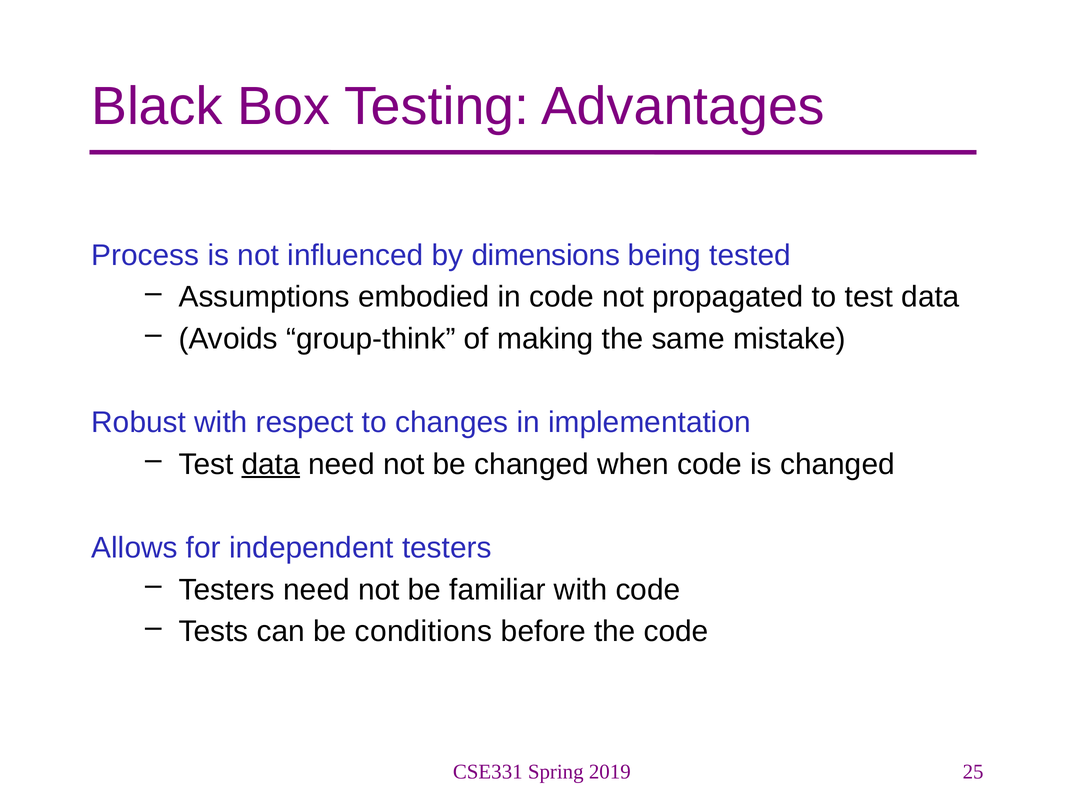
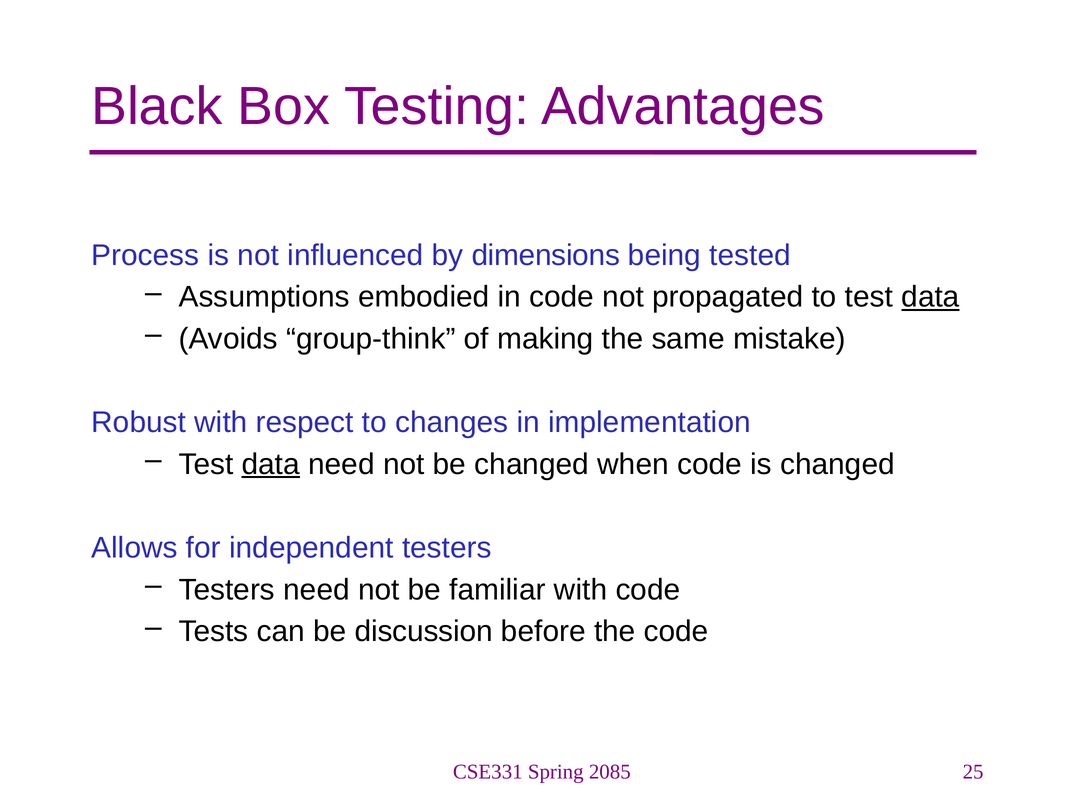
data at (930, 297) underline: none -> present
conditions: conditions -> discussion
2019: 2019 -> 2085
